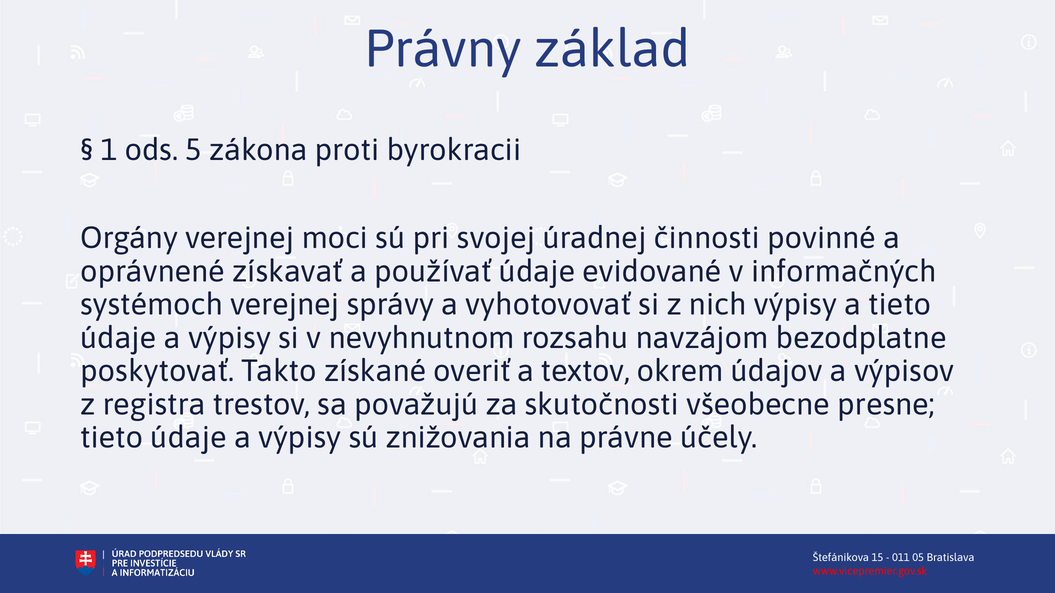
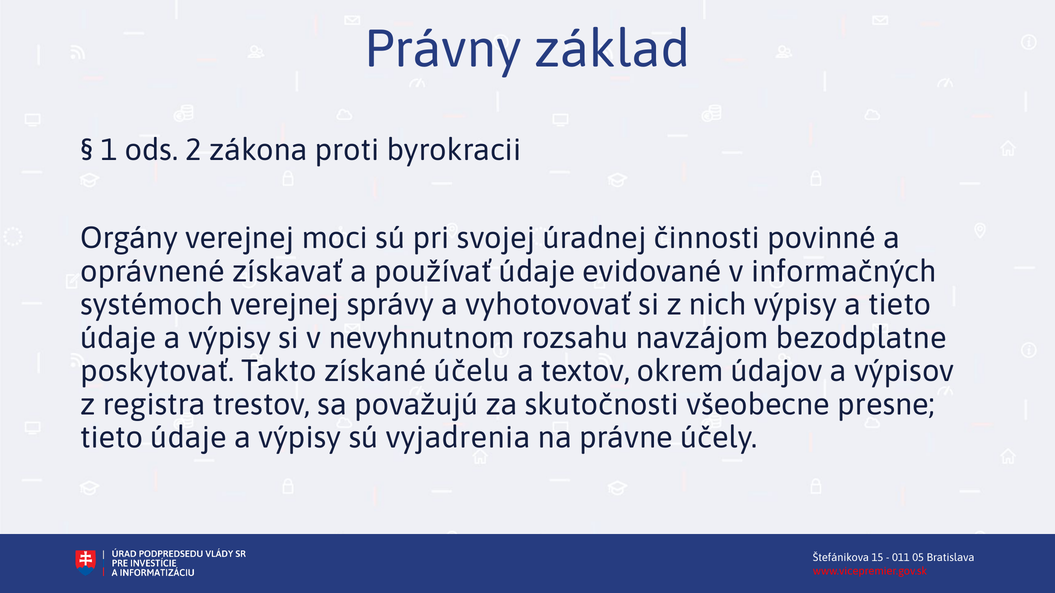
ods 5: 5 -> 2
overiť: overiť -> účelu
znižovania: znižovania -> vyjadrenia
